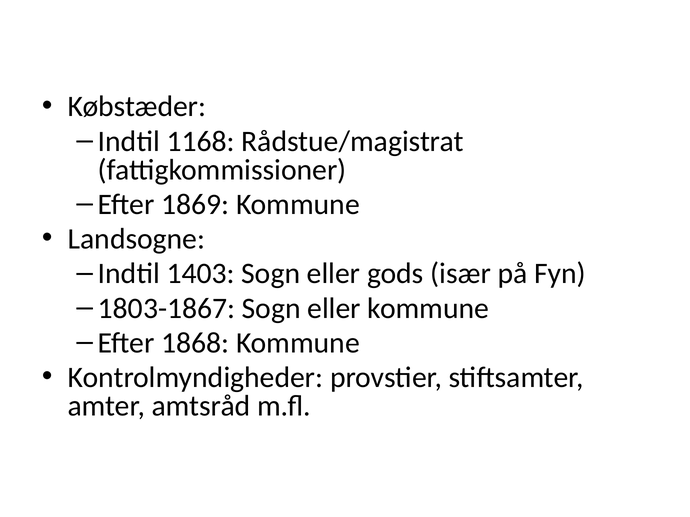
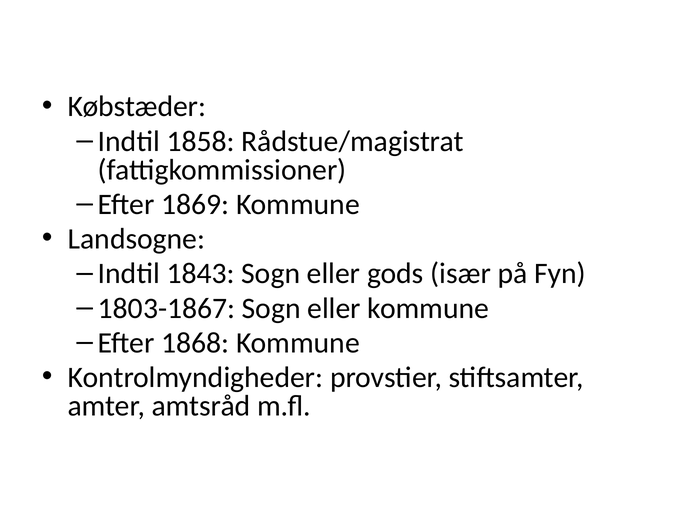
1168: 1168 -> 1858
1403: 1403 -> 1843
